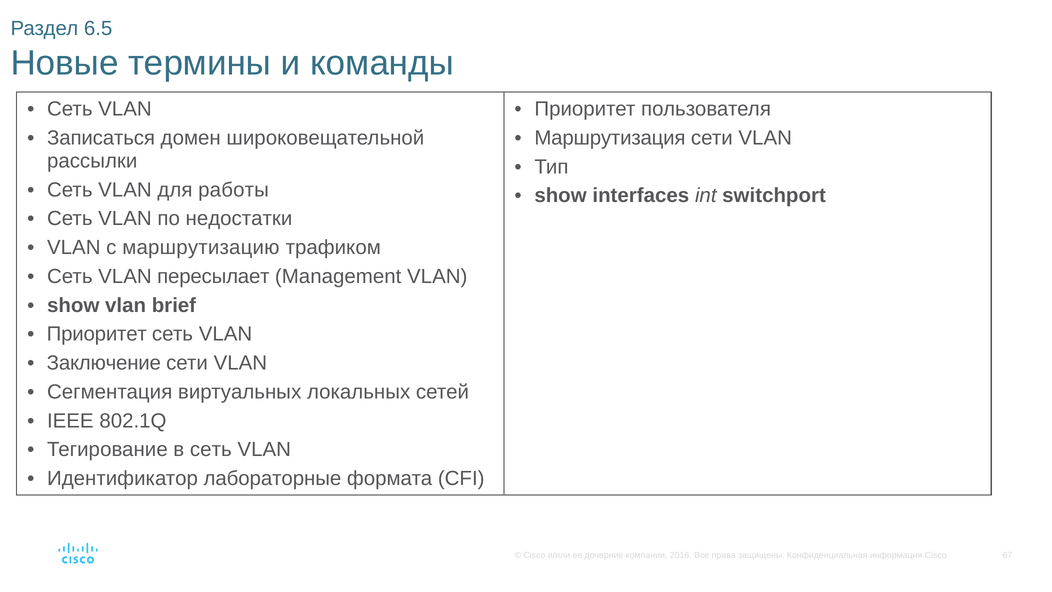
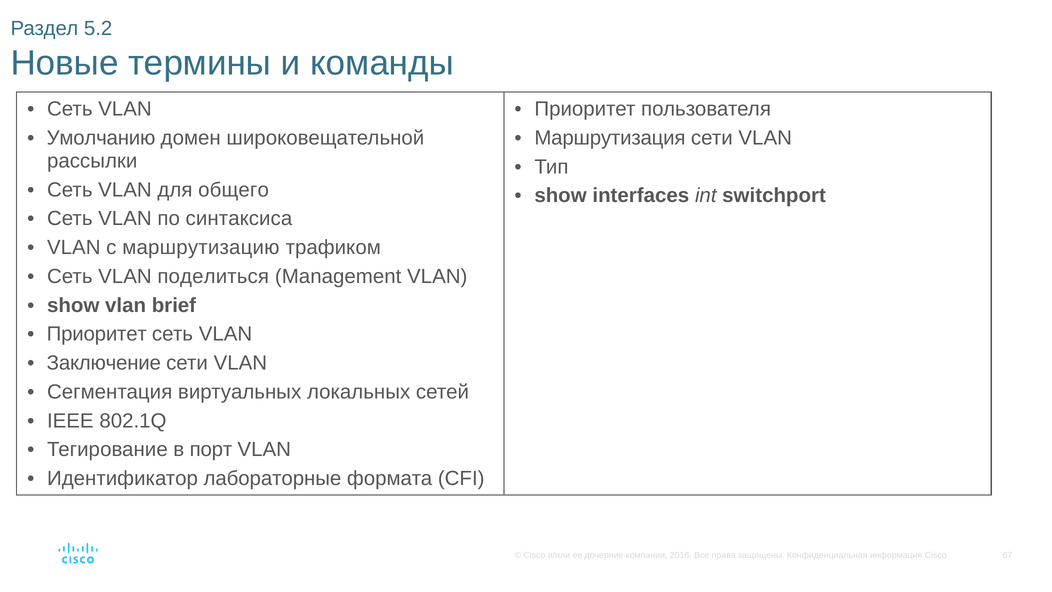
6.5: 6.5 -> 5.2
Записаться: Записаться -> Умолчанию
работы: работы -> общего
недостатки: недостатки -> синтаксиса
пересылает: пересылает -> поделиться
в сеть: сеть -> порт
